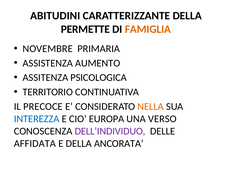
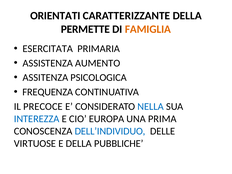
ABITUDINI: ABITUDINI -> ORIENTATI
NOVEMBRE: NOVEMBRE -> ESERCITATA
TERRITORIO: TERRITORIO -> FREQUENZA
NELLA colour: orange -> blue
VERSO: VERSO -> PRIMA
DELL’INDIVIDUO colour: purple -> blue
AFFIDATA: AFFIDATA -> VIRTUOSE
ANCORATA: ANCORATA -> PUBBLICHE
